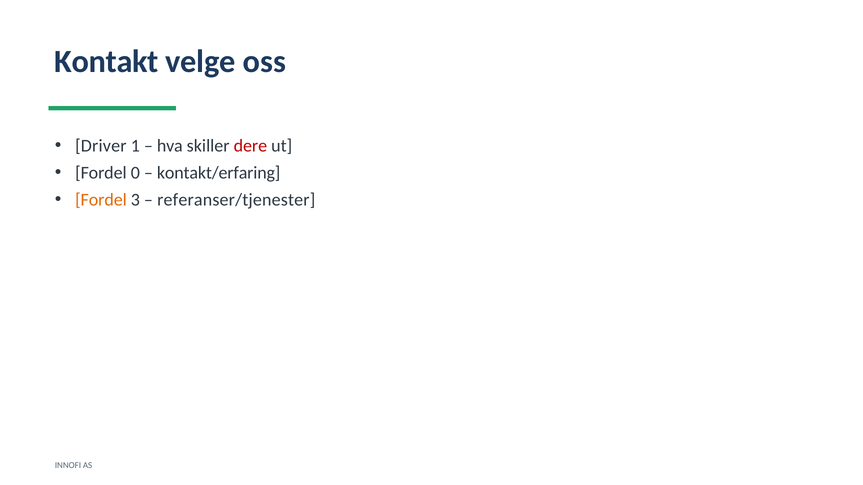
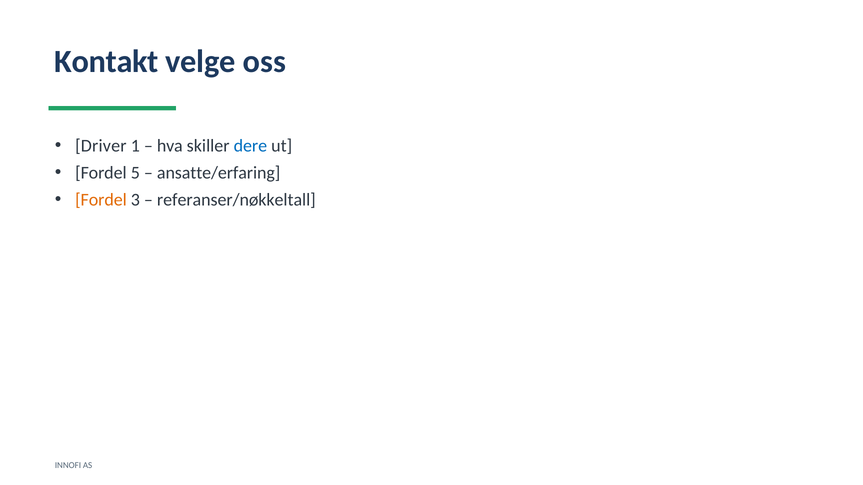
dere colour: red -> blue
0: 0 -> 5
kontakt/erfaring: kontakt/erfaring -> ansatte/erfaring
referanser/tjenester: referanser/tjenester -> referanser/nøkkeltall
